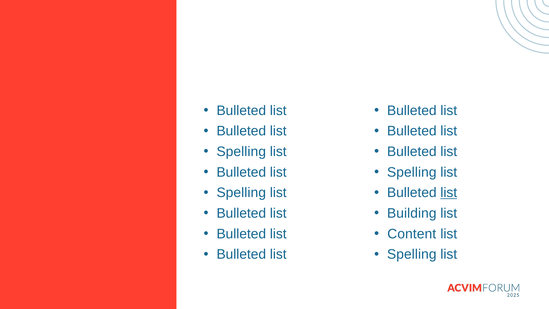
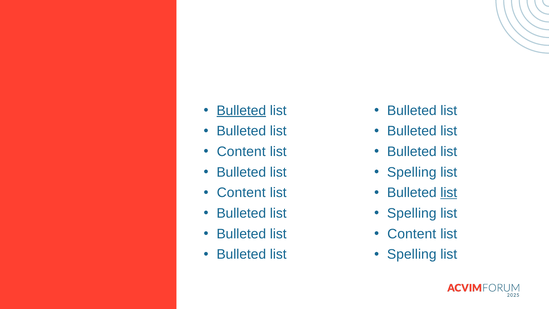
Bulleted at (241, 110) underline: none -> present
Spelling at (241, 152): Spelling -> Content
Spelling at (241, 193): Spelling -> Content
Building at (412, 213): Building -> Spelling
